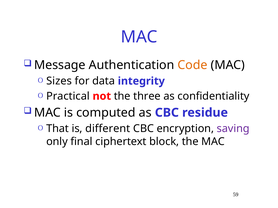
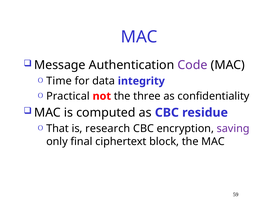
Code colour: orange -> purple
Sizes: Sizes -> Time
different: different -> research
